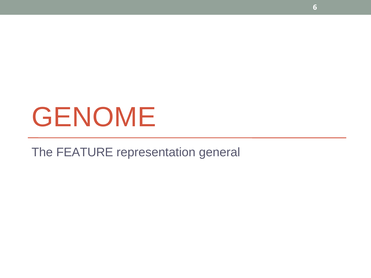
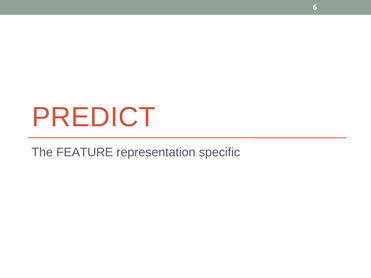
GENOME: GENOME -> PREDICT
general: general -> specific
